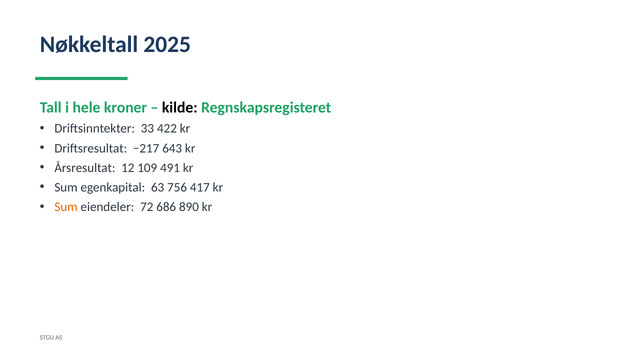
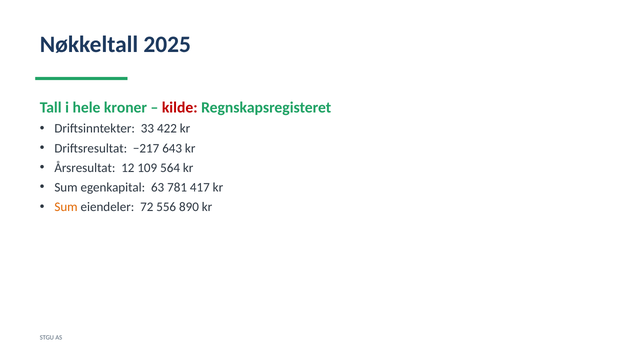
kilde colour: black -> red
491: 491 -> 564
756: 756 -> 781
686: 686 -> 556
